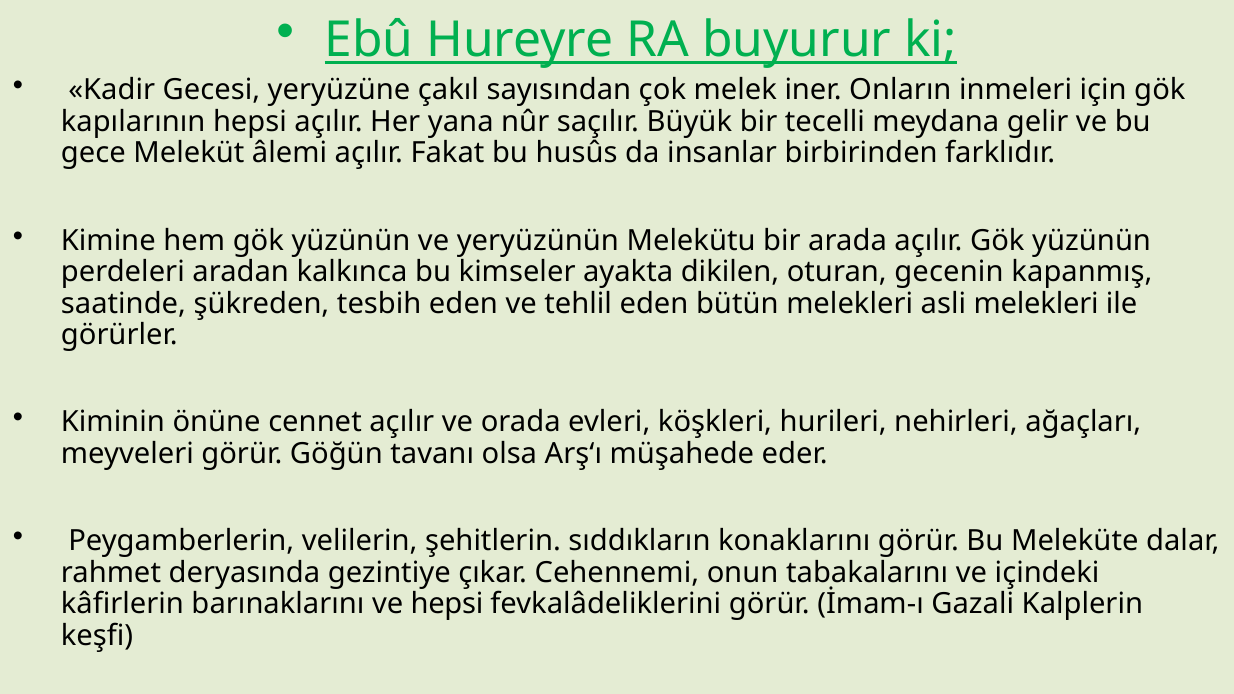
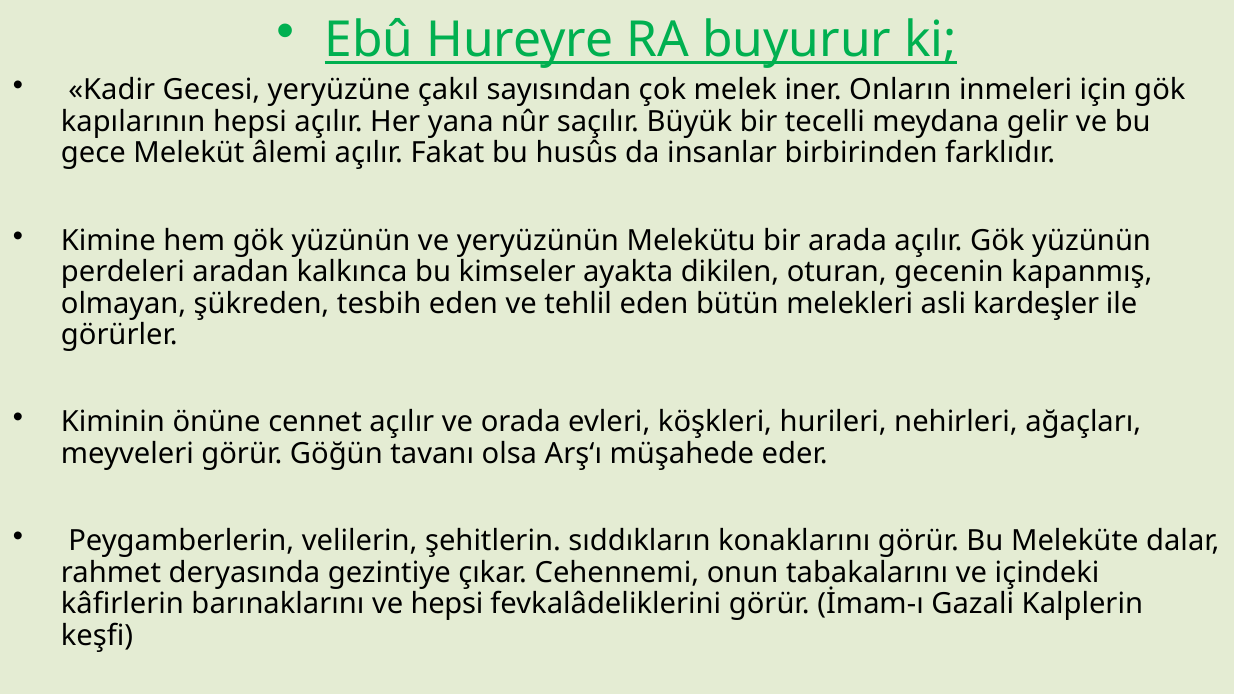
saatinde: saatinde -> olmayan
asli melekleri: melekleri -> kardeşler
